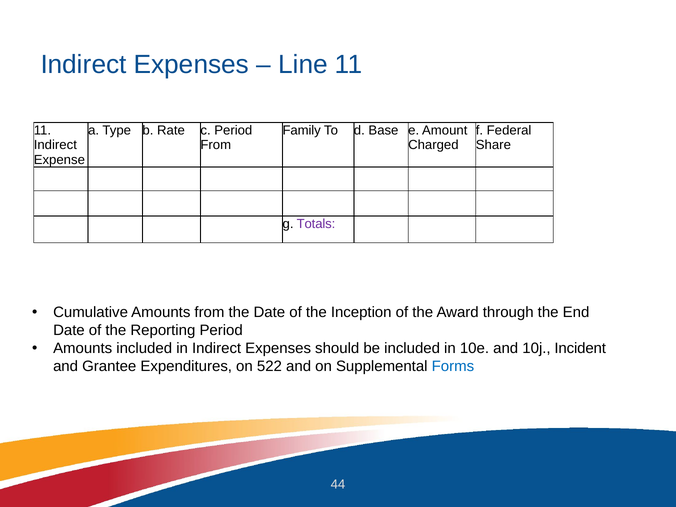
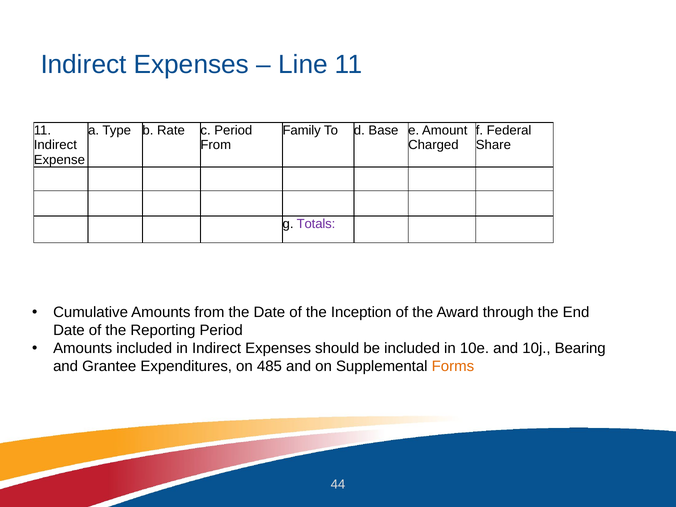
Incident: Incident -> Bearing
522: 522 -> 485
Forms colour: blue -> orange
